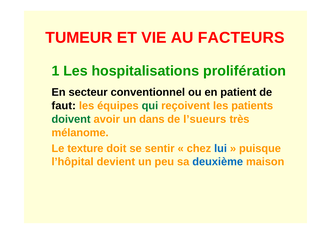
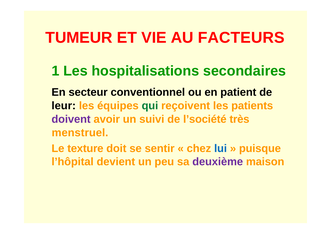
prolifération: prolifération -> secondaires
faut: faut -> leur
doivent colour: green -> purple
dans: dans -> suivi
l’sueurs: l’sueurs -> l’société
mélanome: mélanome -> menstruel
deuxième colour: blue -> purple
